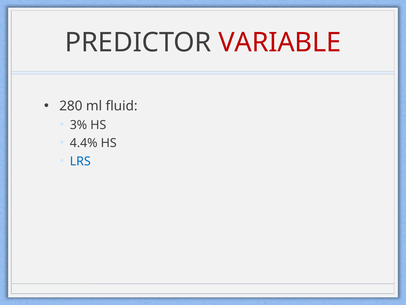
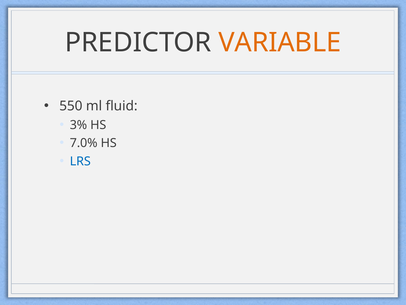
VARIABLE colour: red -> orange
280: 280 -> 550
4.4%: 4.4% -> 7.0%
